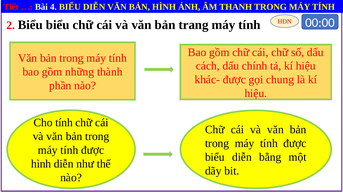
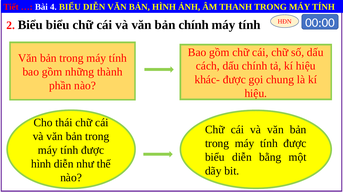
bản trang: trang -> chính
Cho tính: tính -> thái
